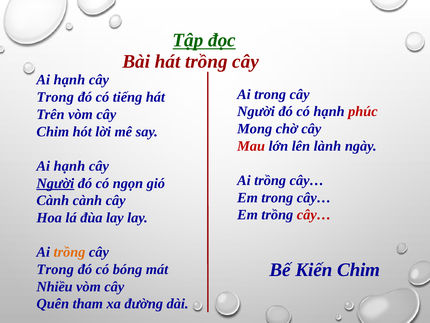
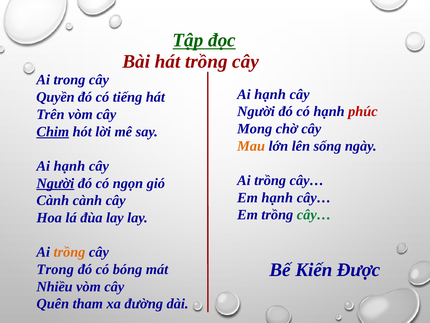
hạnh at (69, 80): hạnh -> trong
trong at (270, 94): trong -> hạnh
Trong at (55, 97): Trong -> Quyền
Chim at (53, 131) underline: none -> present
Mau colour: red -> orange
lành: lành -> sống
Em trong: trong -> hạnh
cây… at (314, 215) colour: red -> green
Kiến Chim: Chim -> Được
